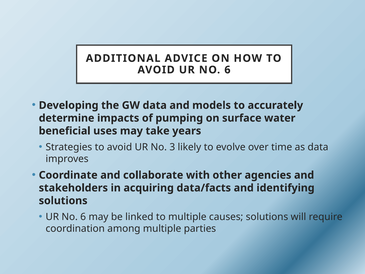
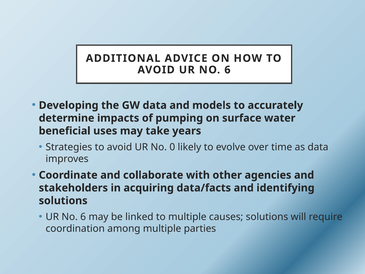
3: 3 -> 0
